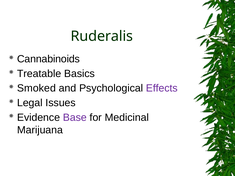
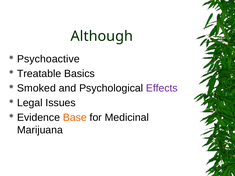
Ruderalis: Ruderalis -> Although
Cannabinoids: Cannabinoids -> Psychoactive
Base colour: purple -> orange
